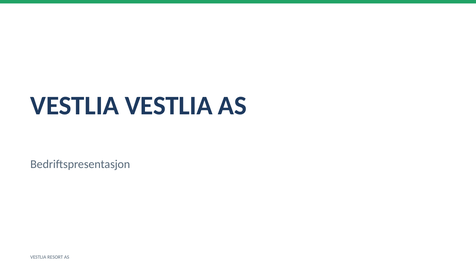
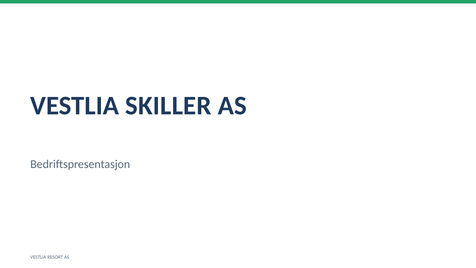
VESTLIA VESTLIA: VESTLIA -> SKILLER
